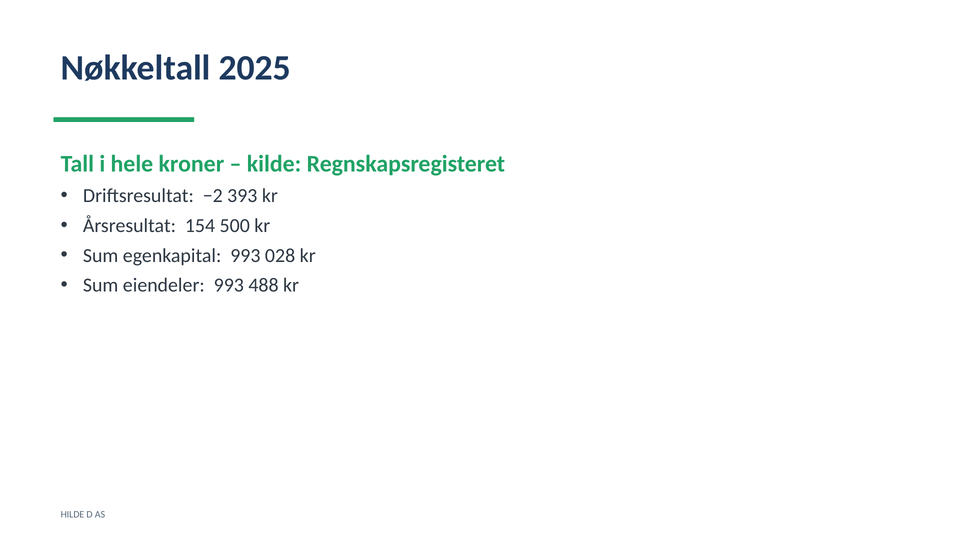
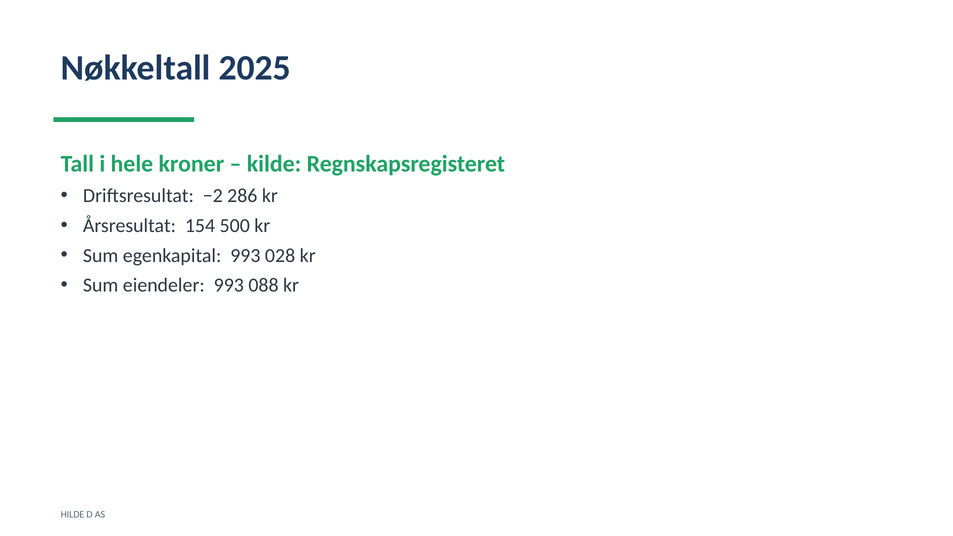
393: 393 -> 286
488: 488 -> 088
